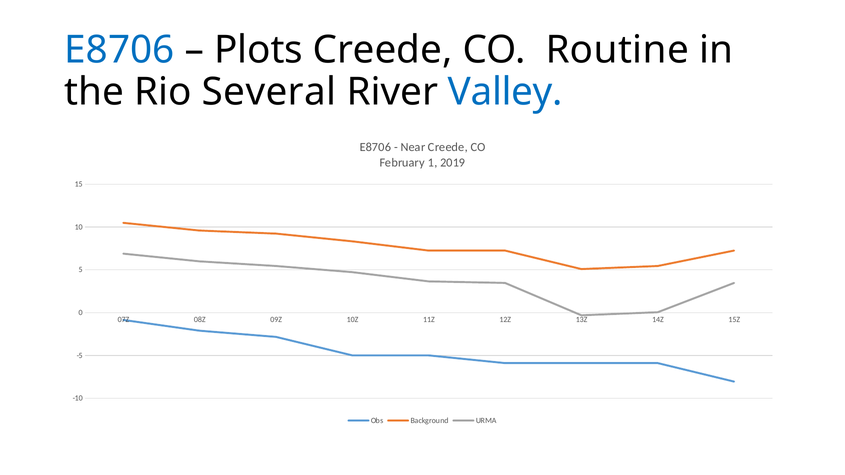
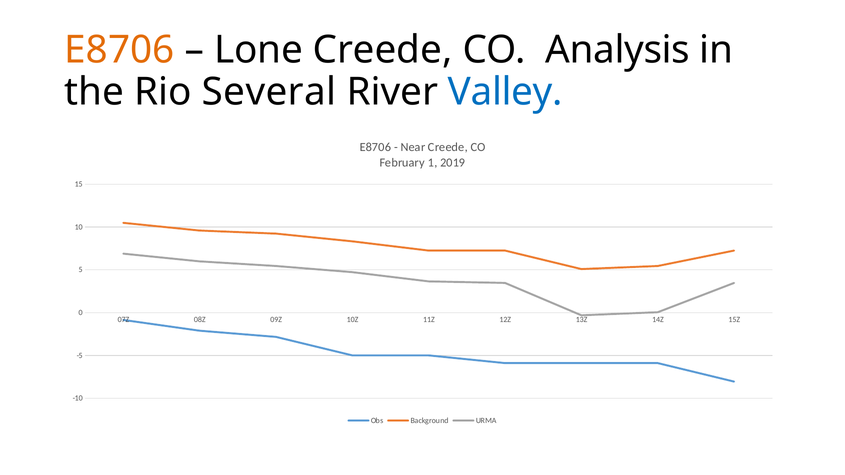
E8706 at (119, 50) colour: blue -> orange
Plots: Plots -> Lone
Routine: Routine -> Analysis
